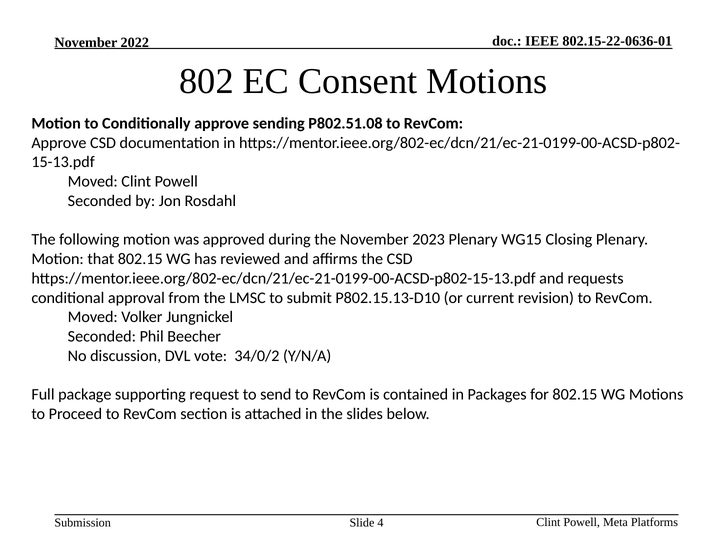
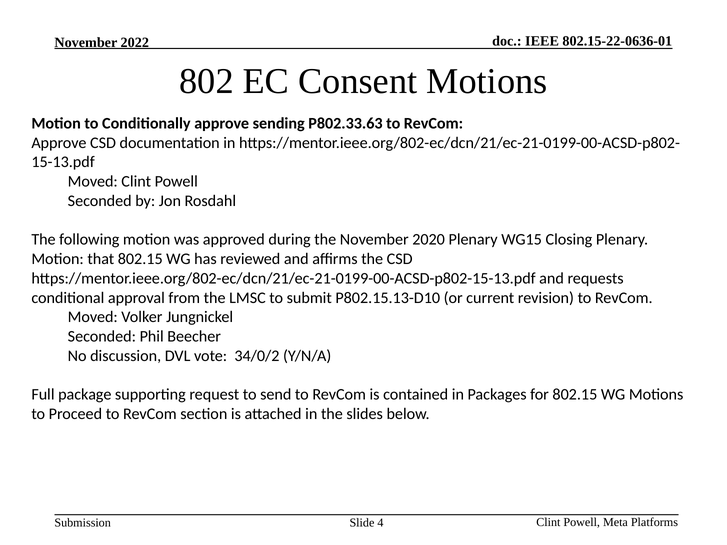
P802.51.08: P802.51.08 -> P802.33.63
2023: 2023 -> 2020
